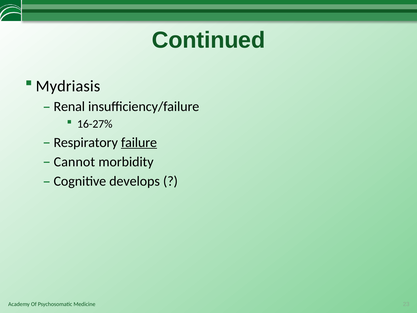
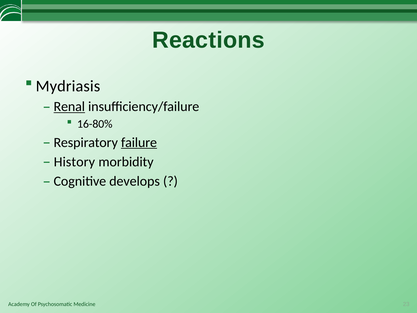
Continued: Continued -> Reactions
Renal underline: none -> present
16-27%: 16-27% -> 16-80%
Cannot: Cannot -> History
